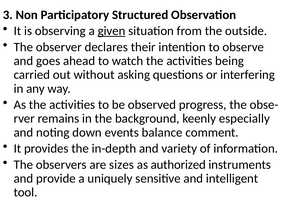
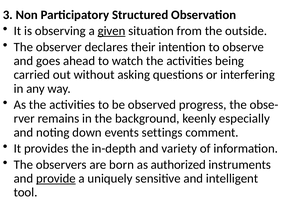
balance: balance -> settings
sizes: sizes -> born
provide underline: none -> present
